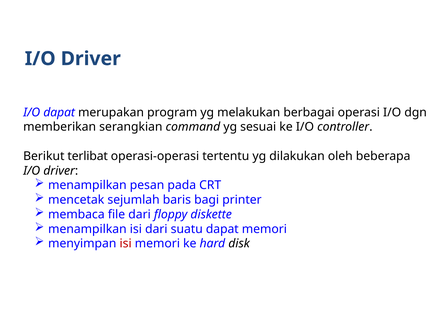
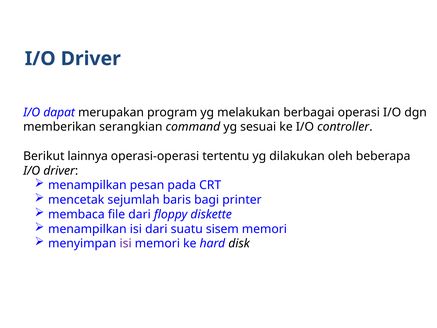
terlibat: terlibat -> lainnya
suatu dapat: dapat -> sisem
isi at (126, 243) colour: red -> purple
